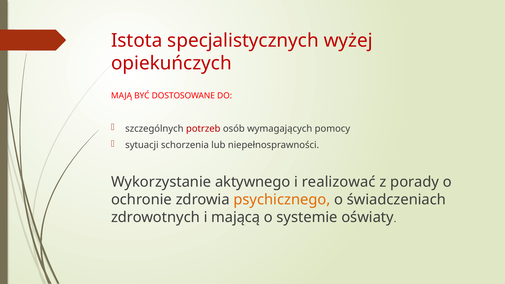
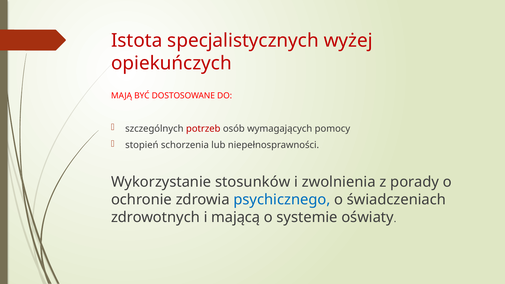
sytuacji: sytuacji -> stopień
aktywnego: aktywnego -> stosunków
realizować: realizować -> zwolnienia
psychicznego colour: orange -> blue
